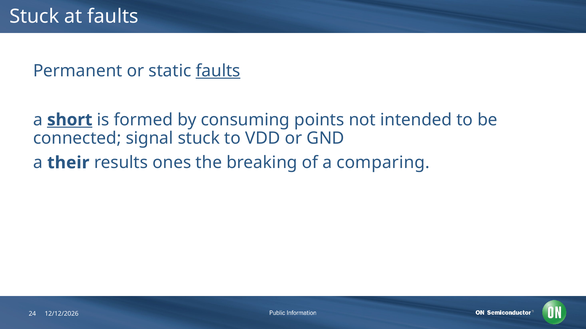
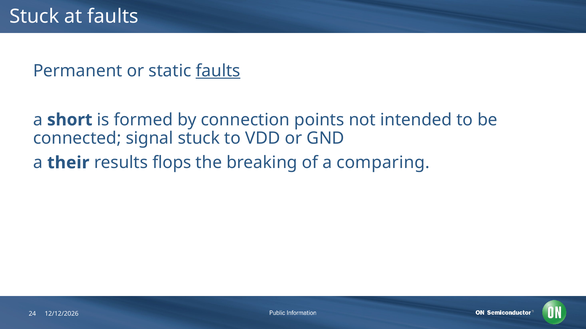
short underline: present -> none
consuming: consuming -> connection
ones: ones -> flops
